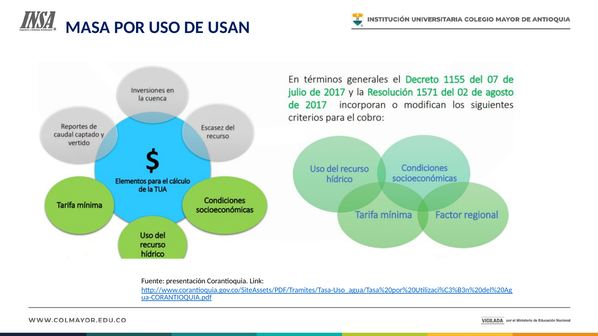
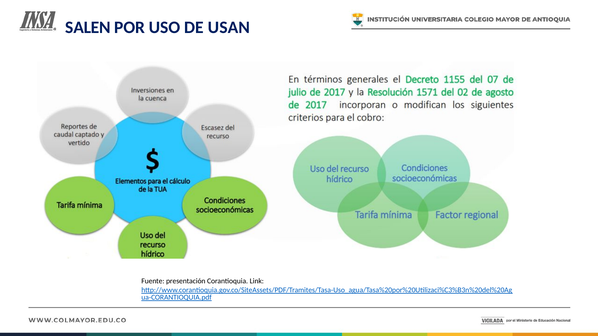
MASA: MASA -> SALEN
